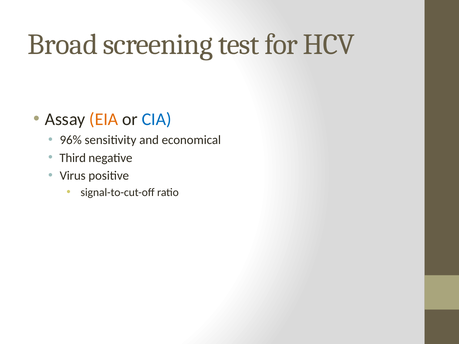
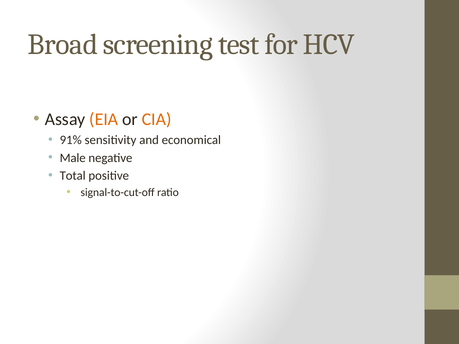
CIA colour: blue -> orange
96%: 96% -> 91%
Third: Third -> Male
Virus: Virus -> Total
